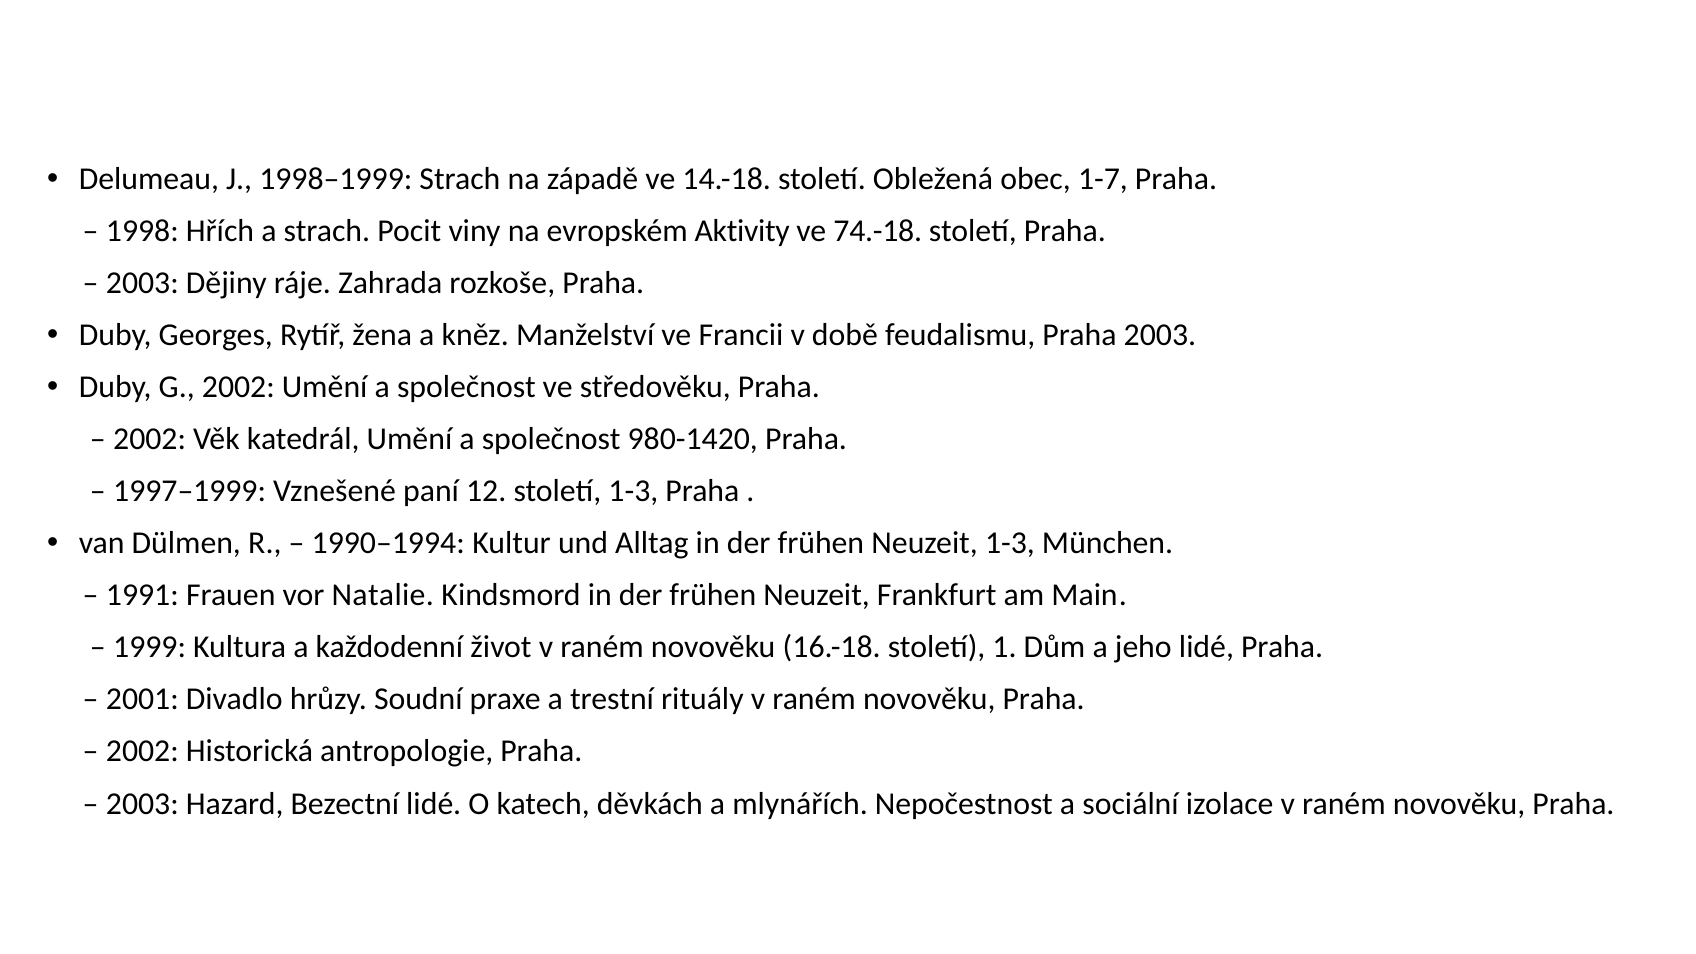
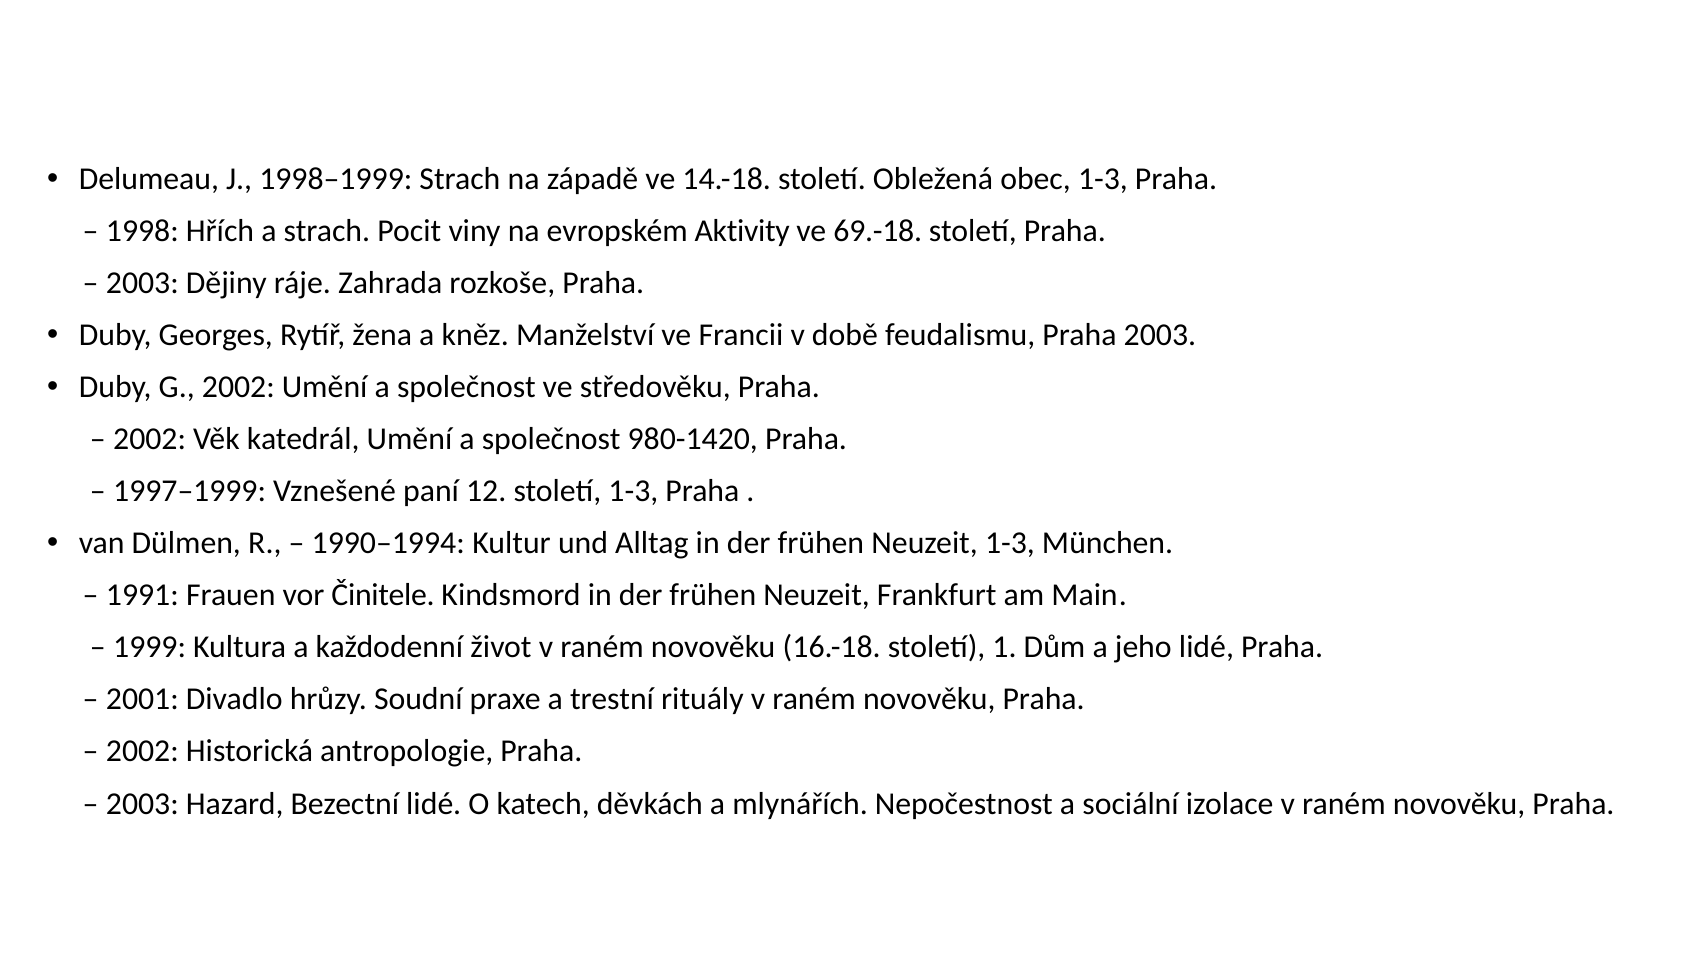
obec 1-7: 1-7 -> 1-3
74.-18: 74.-18 -> 69.-18
Natalie: Natalie -> Činitele
